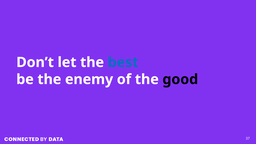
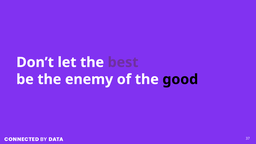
best colour: blue -> purple
